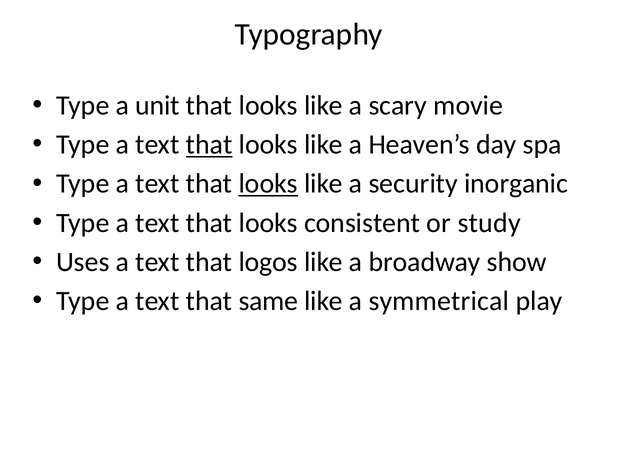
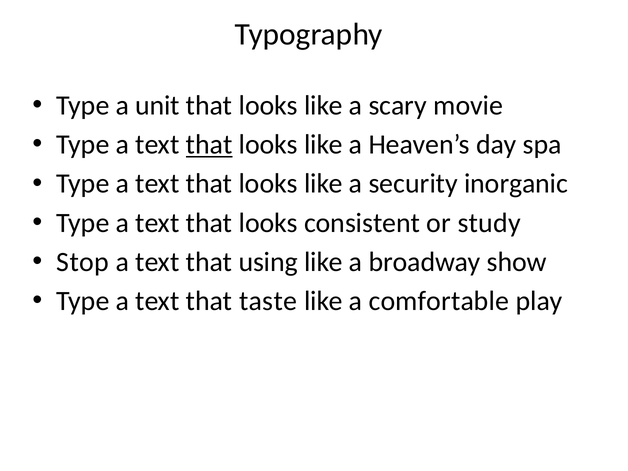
looks at (268, 184) underline: present -> none
Uses: Uses -> Stop
logos: logos -> using
same: same -> taste
symmetrical: symmetrical -> comfortable
